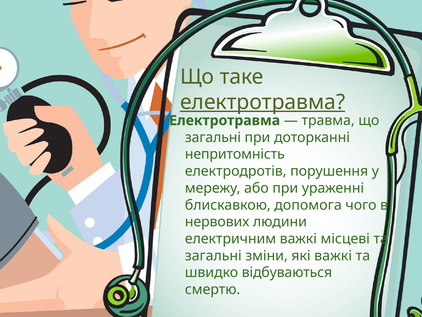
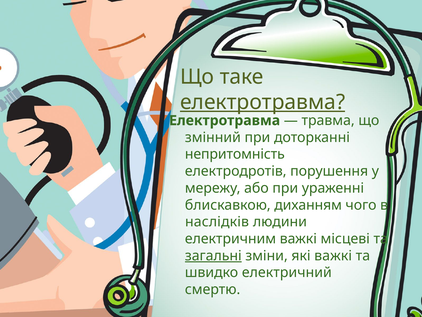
загальні at (213, 137): загальні -> змінний
допомога: допомога -> диханням
нервових: нервових -> наслідків
загальні at (213, 255) underline: none -> present
відбуваються: відбуваються -> електричний
